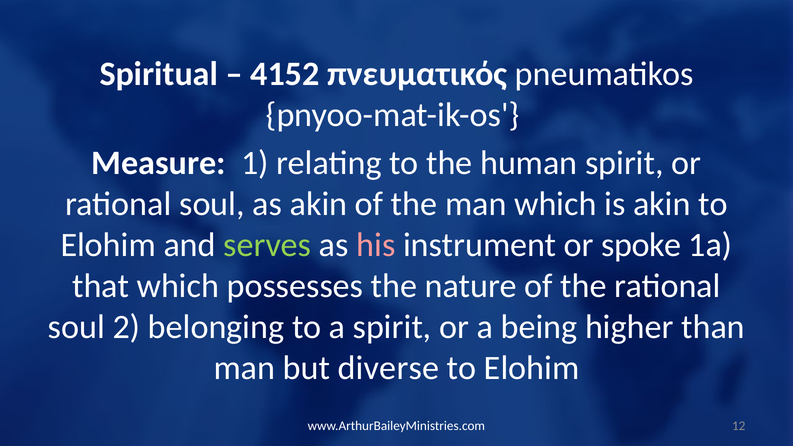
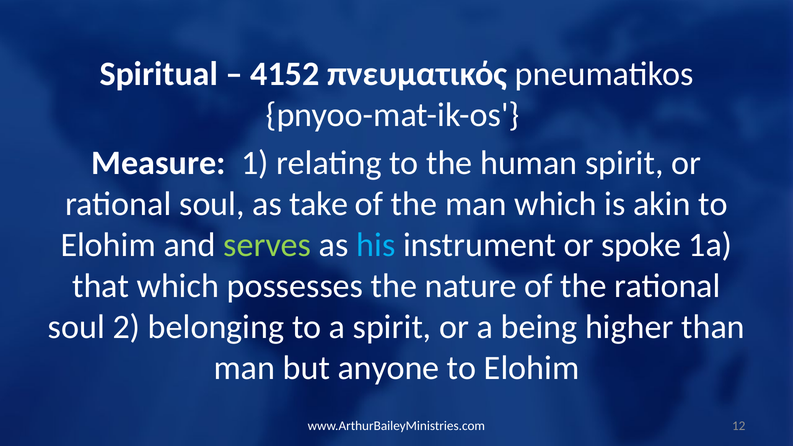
as akin: akin -> take
his colour: pink -> light blue
diverse: diverse -> anyone
